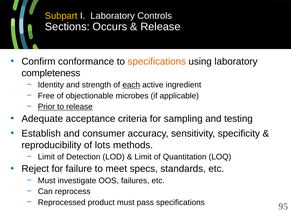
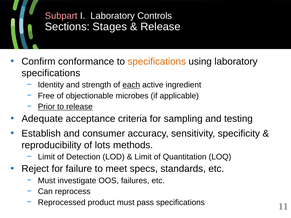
Subpart colour: yellow -> pink
Occurs: Occurs -> Stages
completeness at (51, 73): completeness -> specifications
95: 95 -> 11
